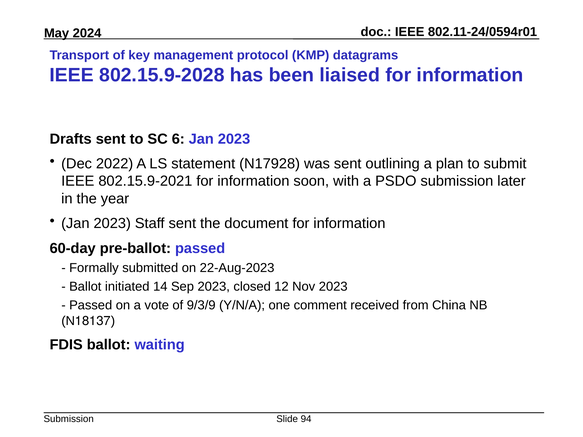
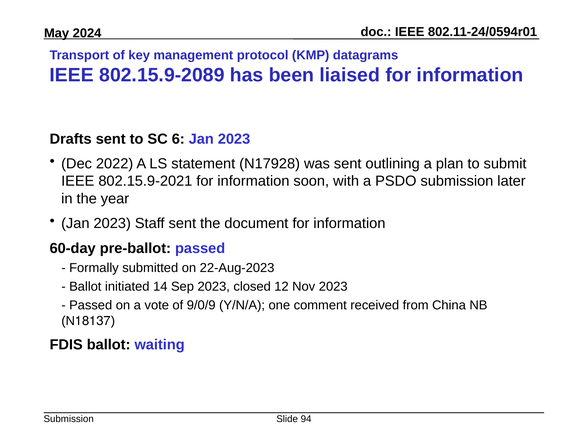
802.15.9-2028: 802.15.9-2028 -> 802.15.9-2089
9/3/9: 9/3/9 -> 9/0/9
